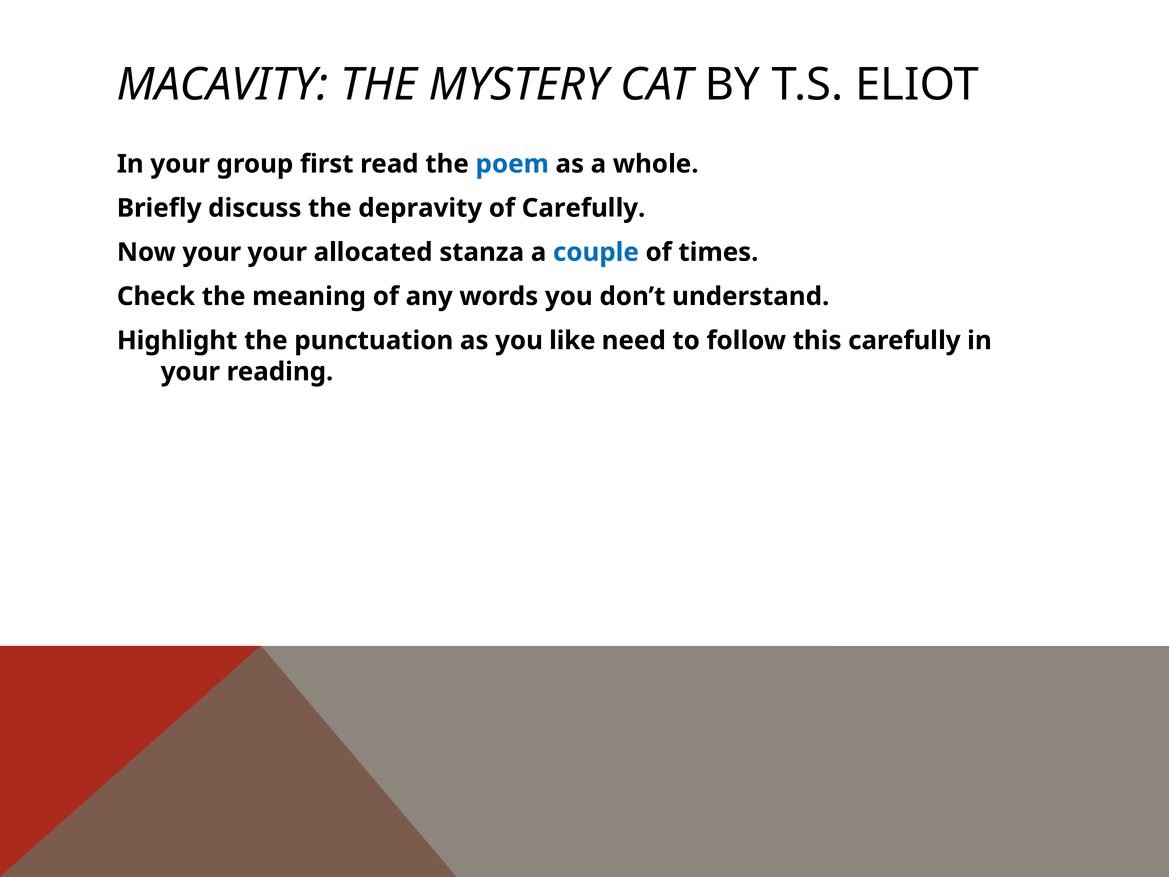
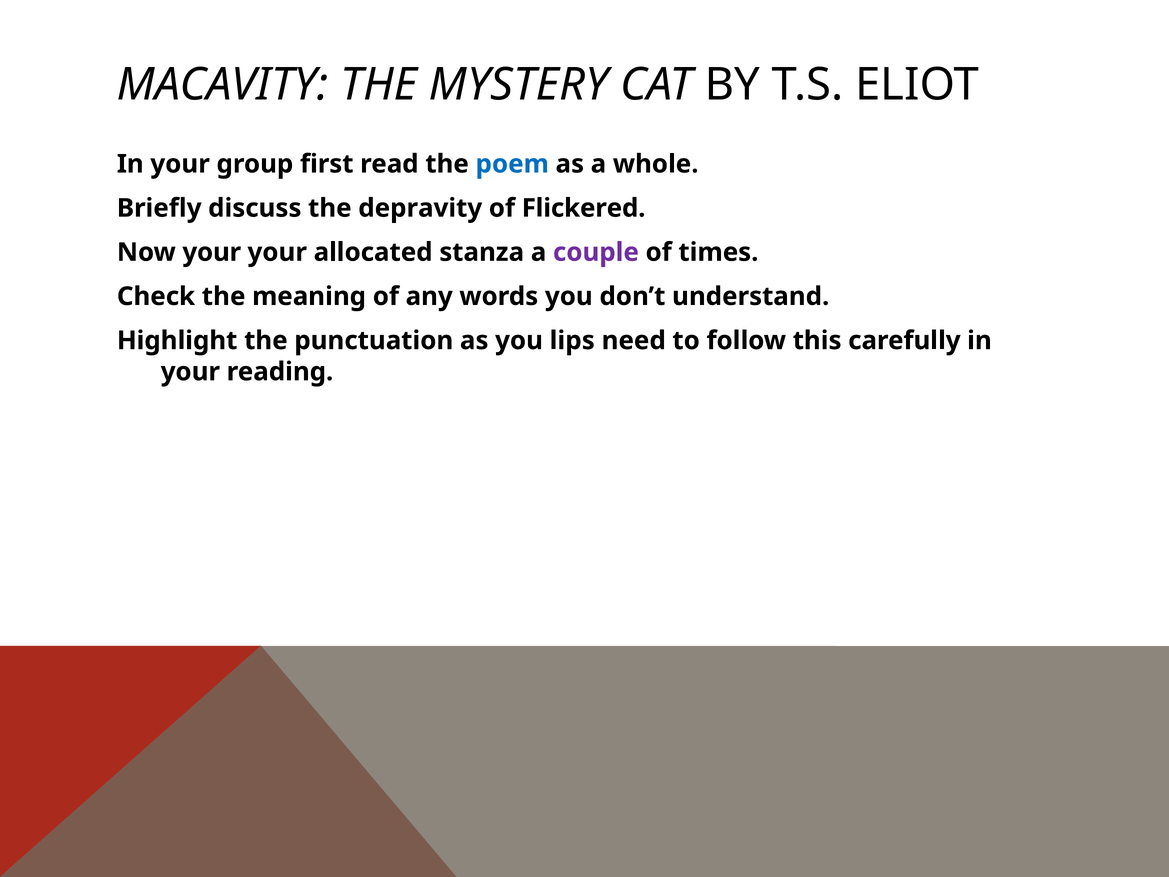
of Carefully: Carefully -> Flickered
couple colour: blue -> purple
like: like -> lips
